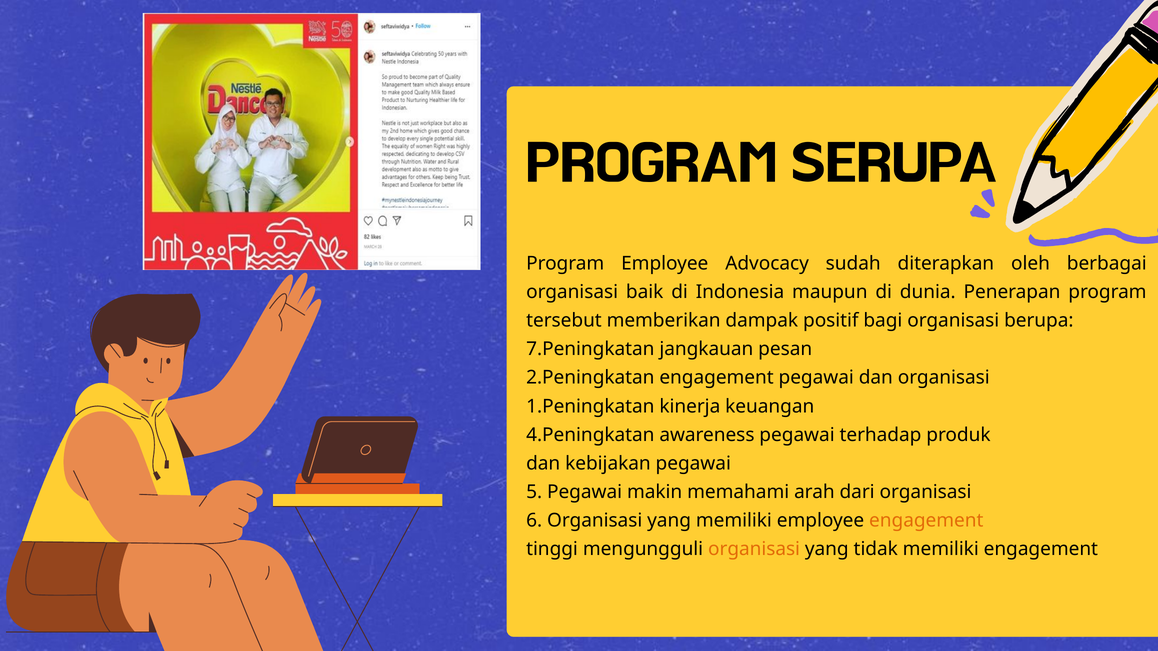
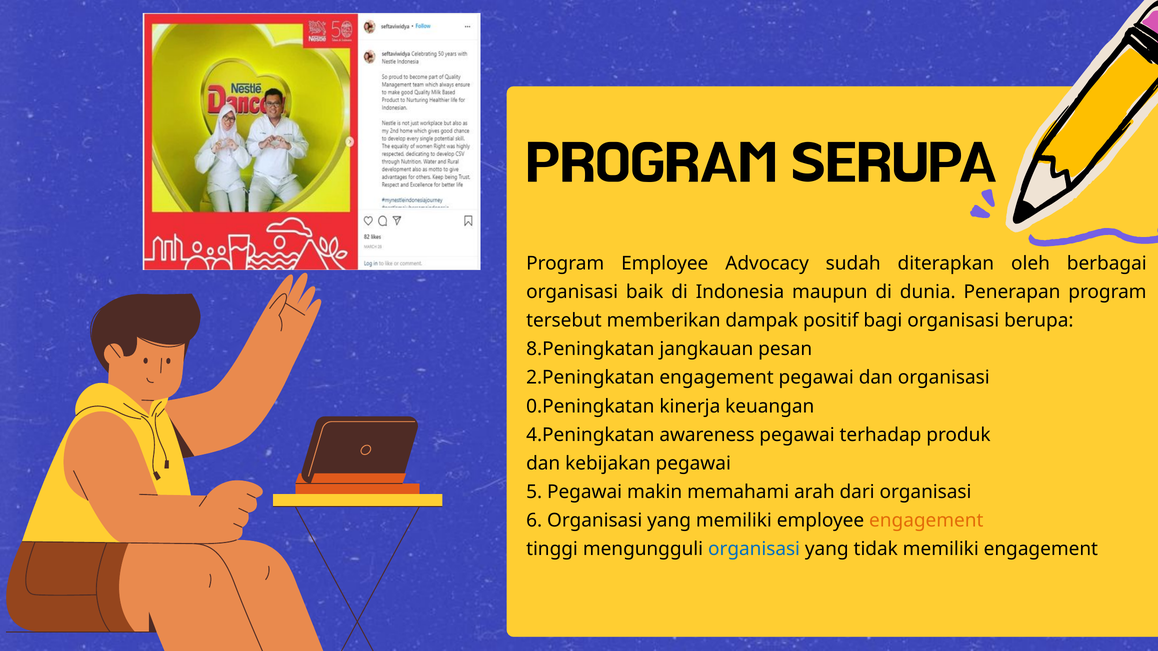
7.Peningkatan: 7.Peningkatan -> 8.Peningkatan
1.Peningkatan: 1.Peningkatan -> 0.Peningkatan
organisasi at (754, 549) colour: orange -> blue
